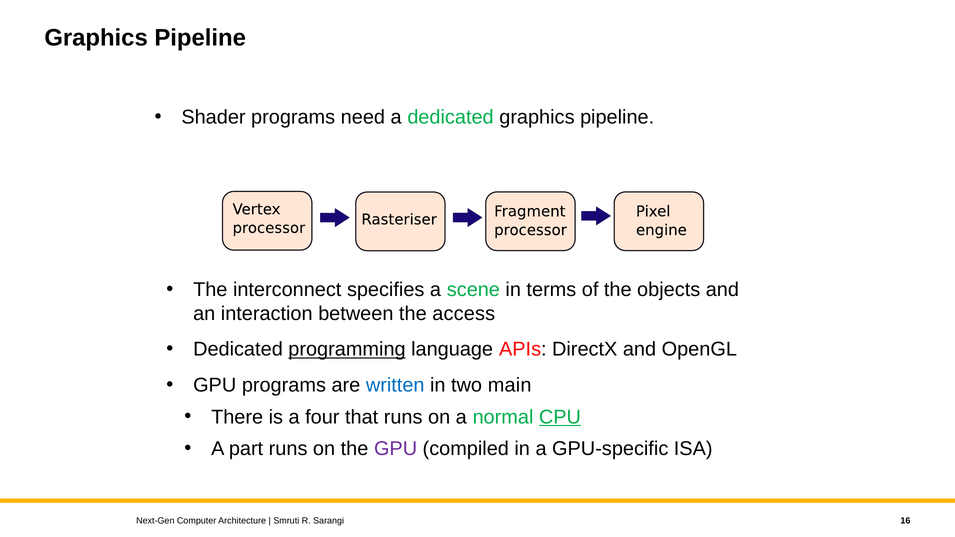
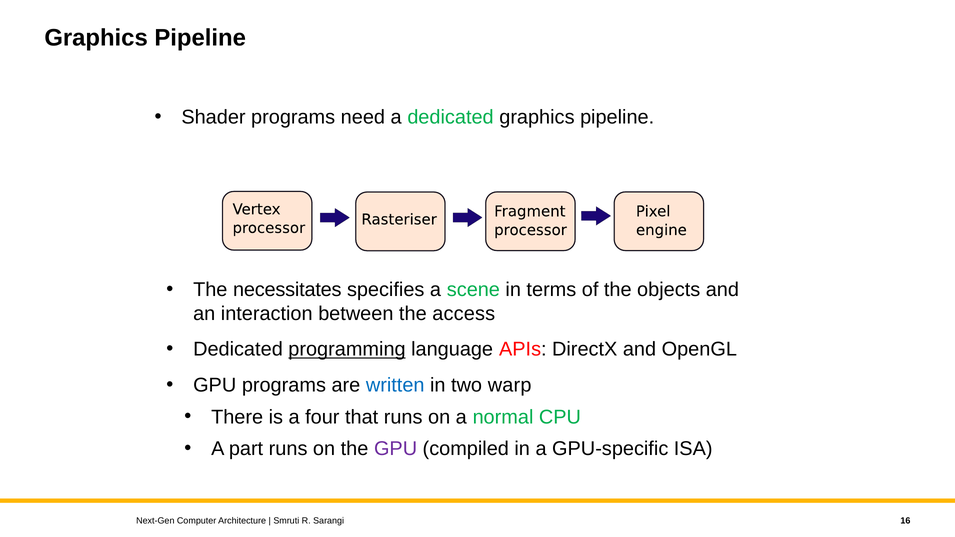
interconnect: interconnect -> necessitates
main: main -> warp
CPU underline: present -> none
